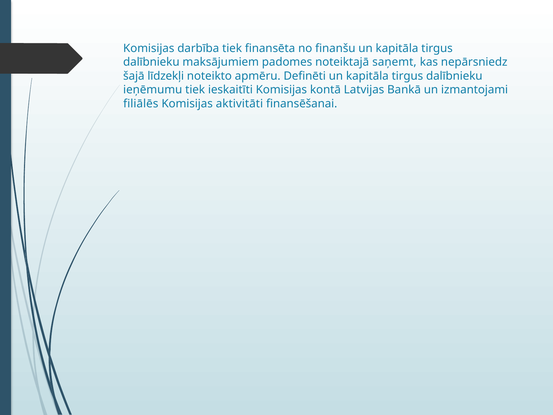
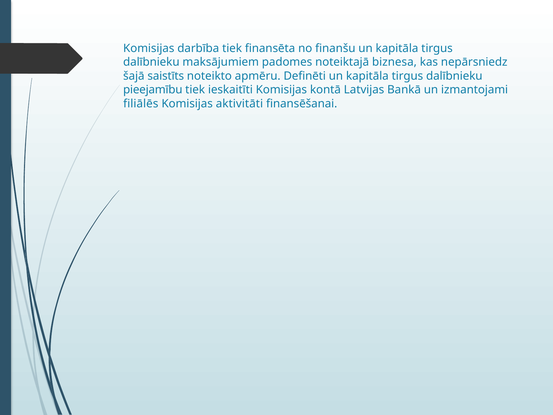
saņemt: saņemt -> biznesa
līdzekļi: līdzekļi -> saistīts
ieņēmumu: ieņēmumu -> pieejamību
